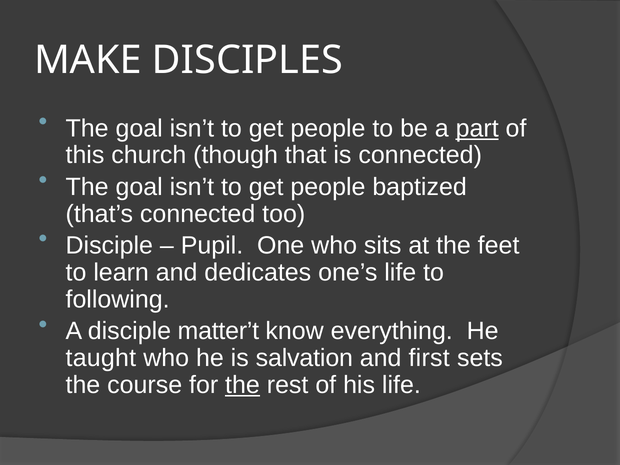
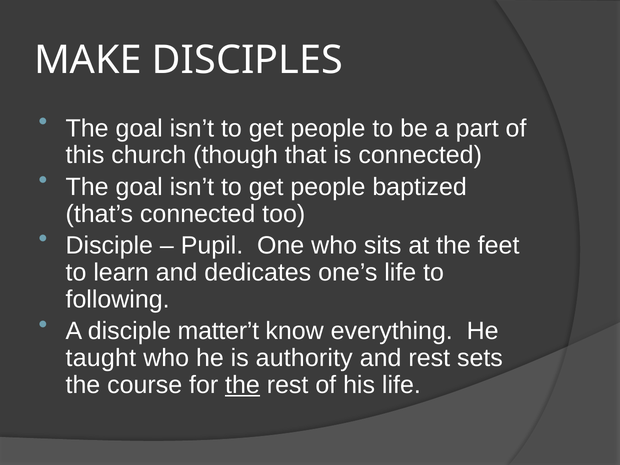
part underline: present -> none
salvation: salvation -> authority
and first: first -> rest
